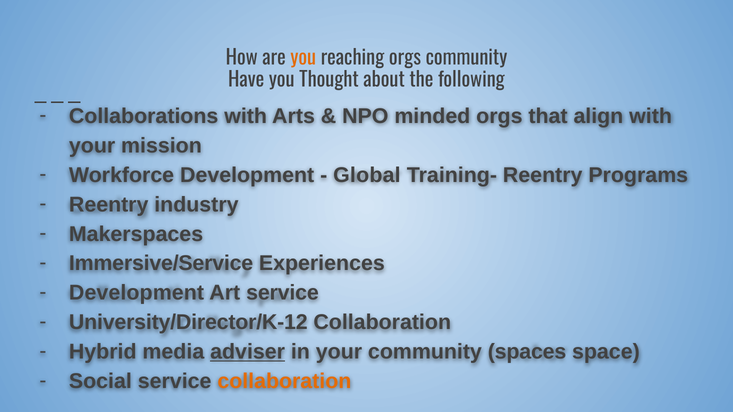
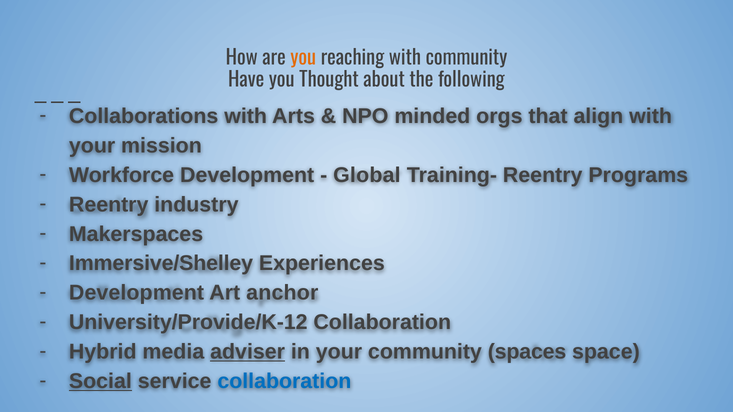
reaching orgs: orgs -> with
Immersive/Service: Immersive/Service -> Immersive/Shelley
Art service: service -> anchor
University/Director/K-12: University/Director/K-12 -> University/Provide/K-12
Social underline: none -> present
collaboration at (284, 382) colour: orange -> blue
